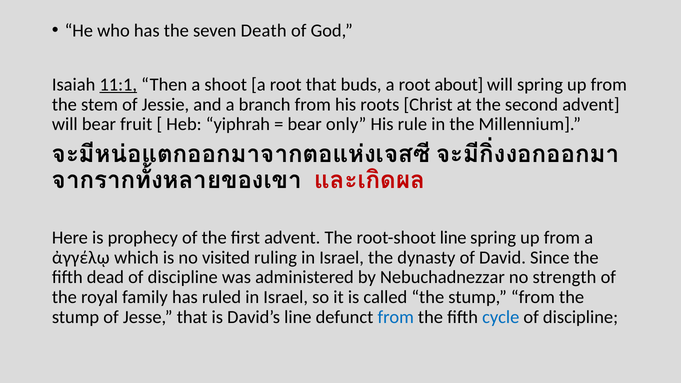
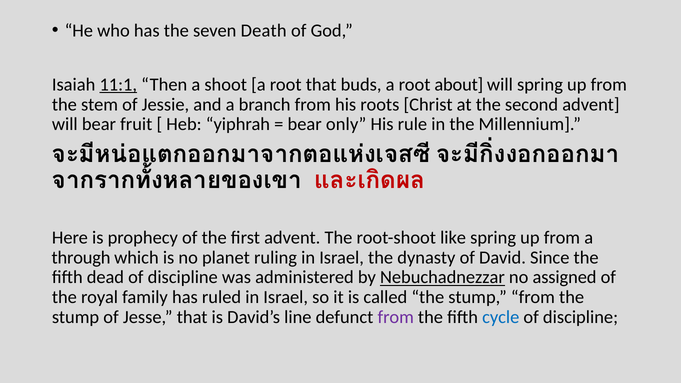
root-shoot line: line -> like
ἀγγέλῳ: ἀγγέλῳ -> through
visited: visited -> planet
Nebuchadnezzar underline: none -> present
strength: strength -> assigned
from at (396, 317) colour: blue -> purple
